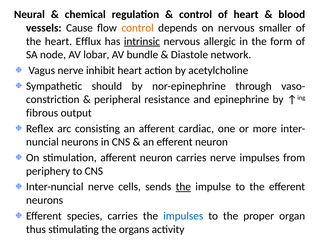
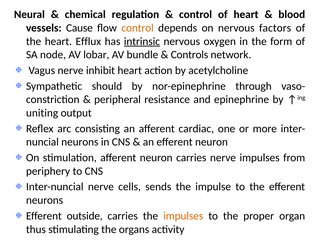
smaller: smaller -> factors
allergic: allergic -> oxygen
Diastole: Diastole -> Controls
fibrous: fibrous -> uniting
the at (183, 186) underline: present -> none
species: species -> outside
impulses at (183, 215) colour: blue -> orange
